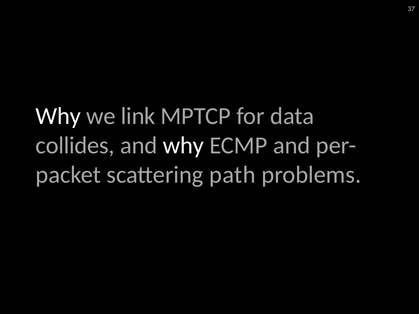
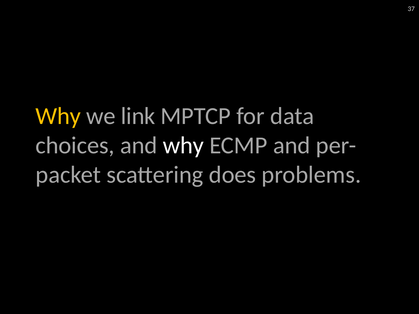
Why at (58, 116) colour: white -> yellow
collides: collides -> choices
path: path -> does
